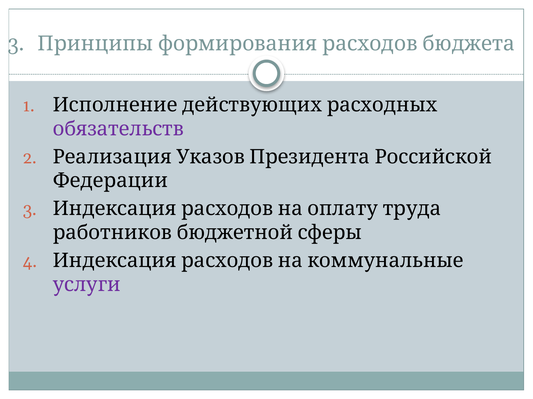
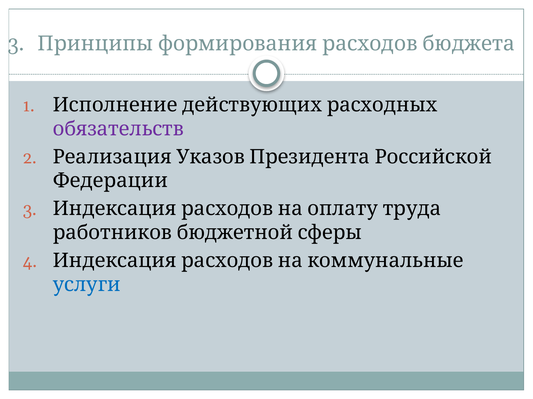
услуги colour: purple -> blue
